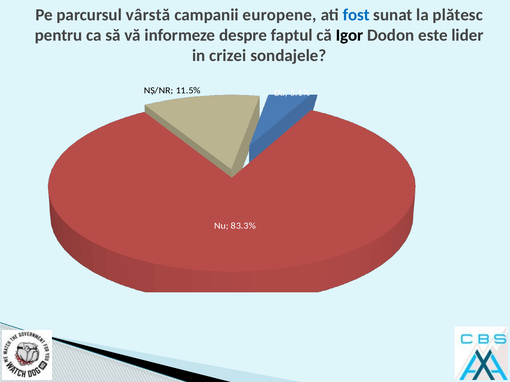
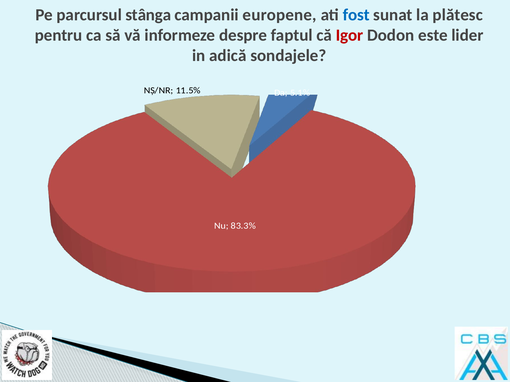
vârstă: vârstă -> stânga
Igor colour: black -> red
crizei: crizei -> adică
